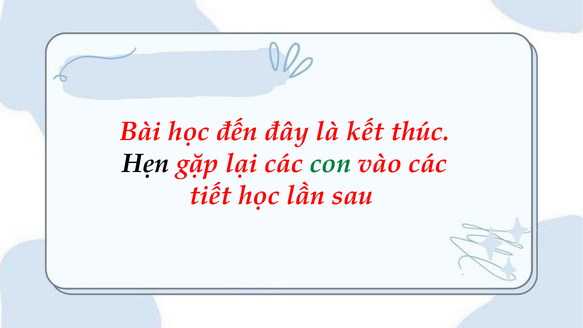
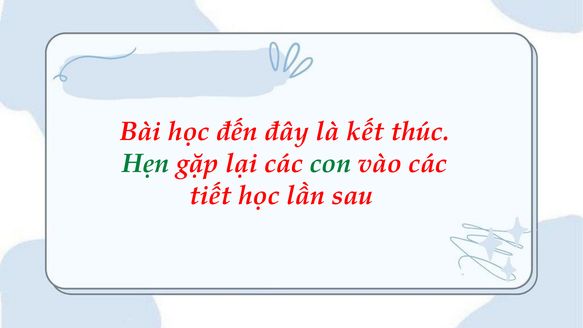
Hẹn colour: black -> green
